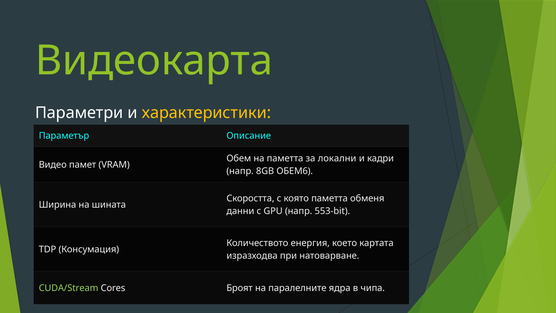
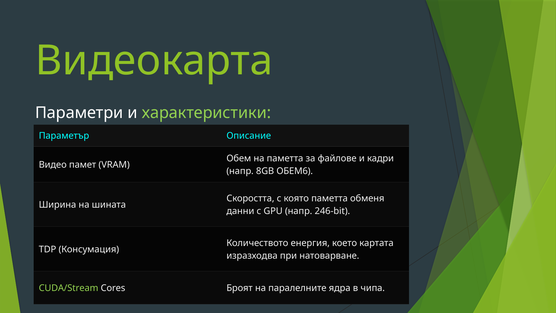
характеристики colour: yellow -> light green
локални: локални -> файлове
553-bit: 553-bit -> 246-bit
